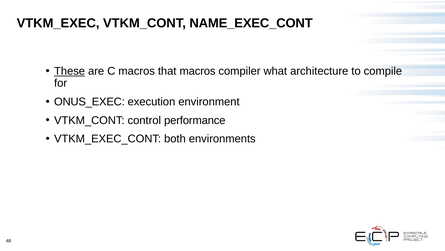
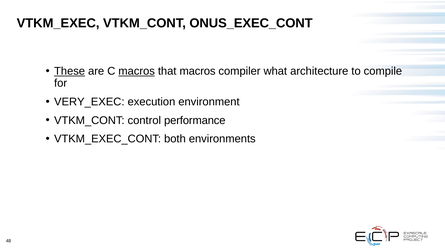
NAME_EXEC_CONT: NAME_EXEC_CONT -> ONUS_EXEC_CONT
macros at (137, 71) underline: none -> present
ONUS_EXEC: ONUS_EXEC -> VERY_EXEC
